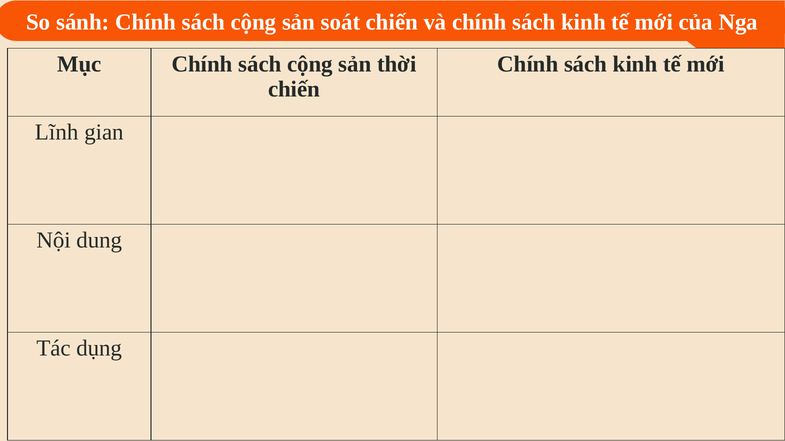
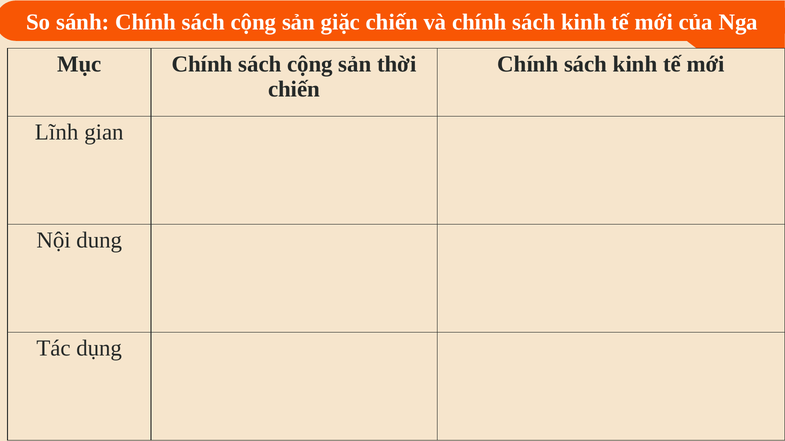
soát: soát -> giặc
